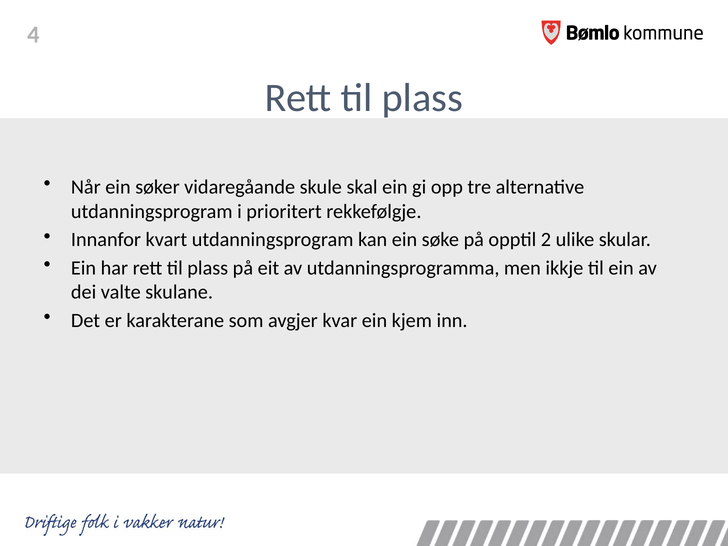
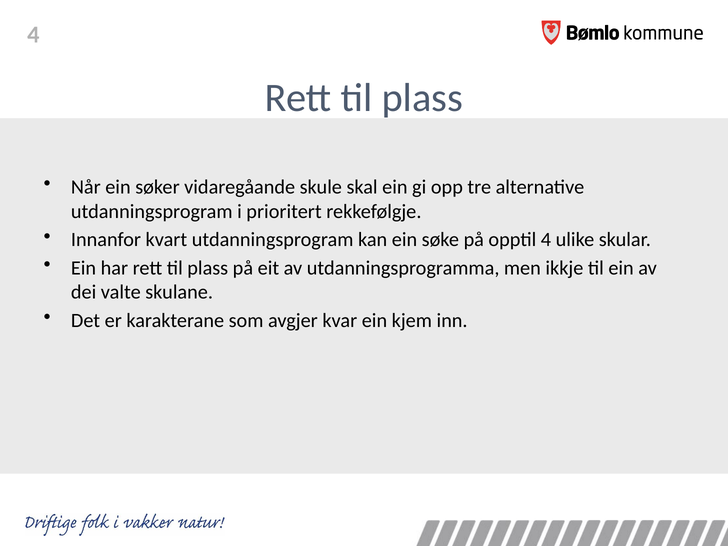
opptil 2: 2 -> 4
